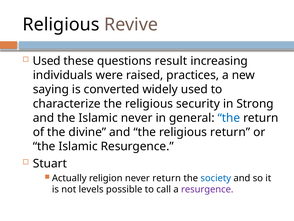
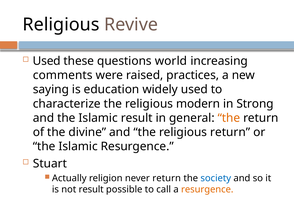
result: result -> world
individuals: individuals -> comments
converted: converted -> education
security: security -> modern
Islamic never: never -> result
the at (229, 118) colour: blue -> orange
not levels: levels -> result
resurgence at (207, 189) colour: purple -> orange
